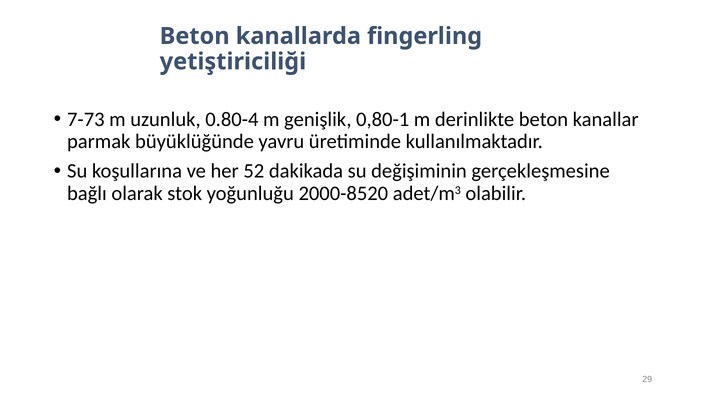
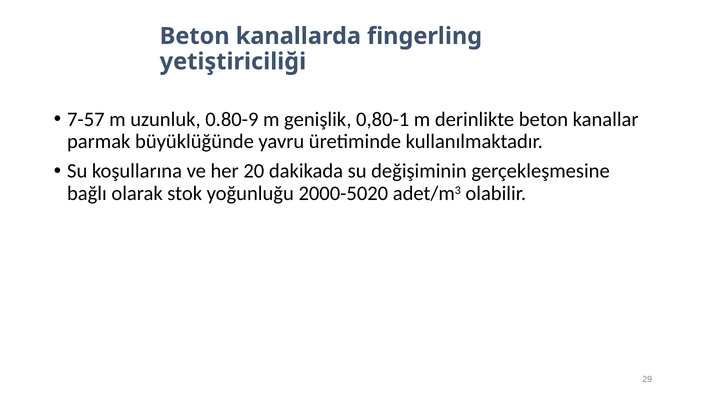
7-73: 7-73 -> 7-57
0.80-4: 0.80-4 -> 0.80-9
52: 52 -> 20
2000-8520: 2000-8520 -> 2000-5020
